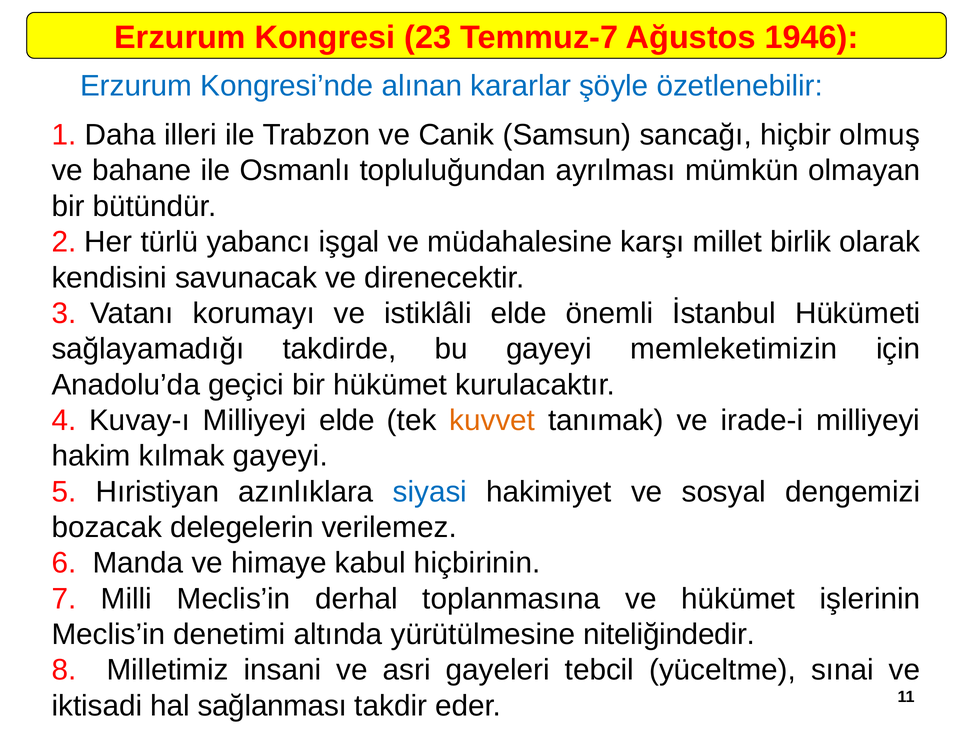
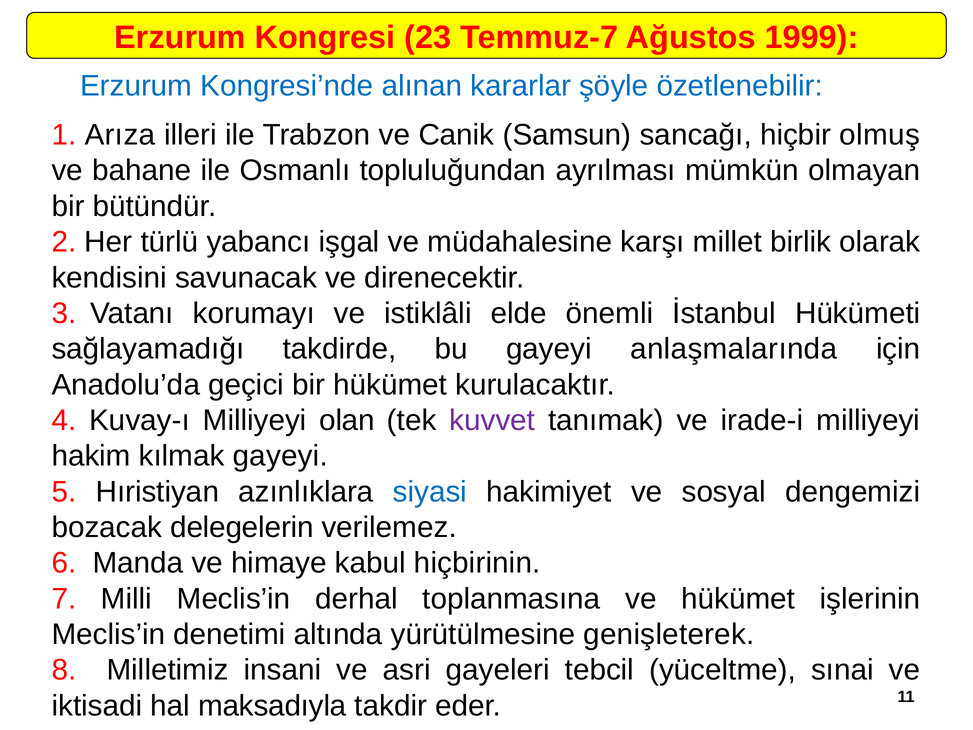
1946: 1946 -> 1999
Daha: Daha -> Arıza
memleketimizin: memleketimizin -> anlaşmalarında
Milliyeyi elde: elde -> olan
kuvvet colour: orange -> purple
niteliğindedir: niteliğindedir -> genişleterek
sağlanması: sağlanması -> maksadıyla
